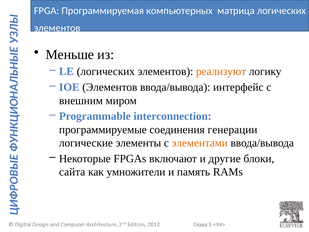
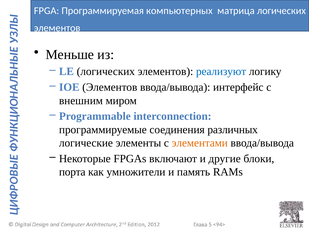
реализуют colour: orange -> blue
генерации: генерации -> различных
сайта: сайта -> порта
